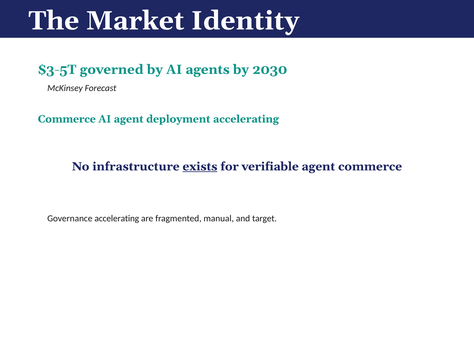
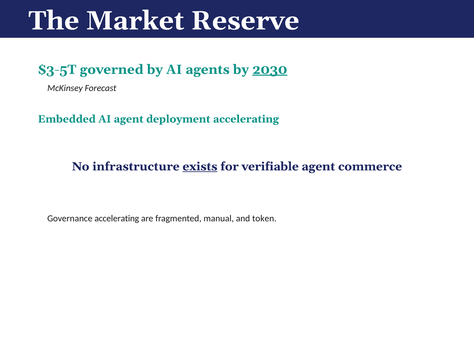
Identity: Identity -> Reserve
2030 underline: none -> present
Commerce at (67, 119): Commerce -> Embedded
target: target -> token
